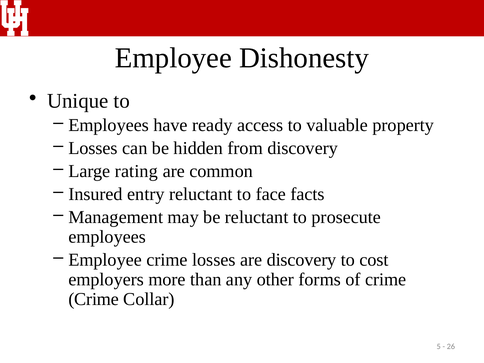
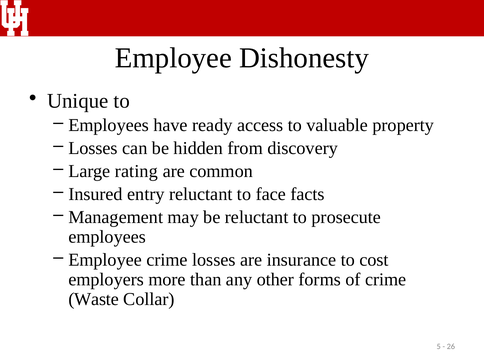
are discovery: discovery -> insurance
Crime at (94, 299): Crime -> Waste
